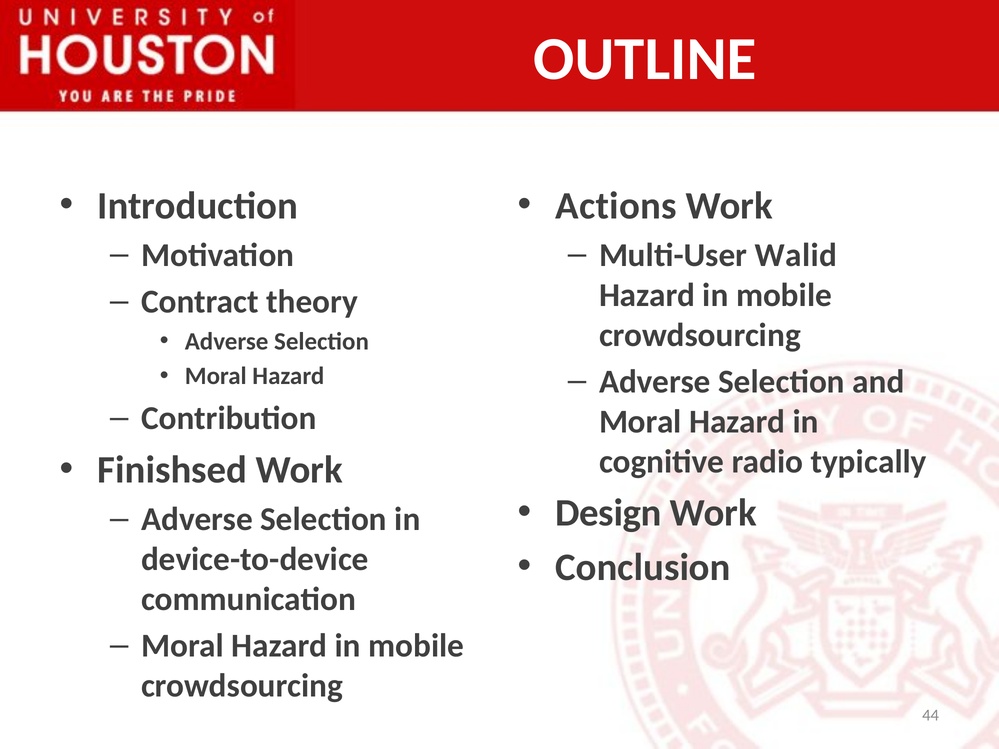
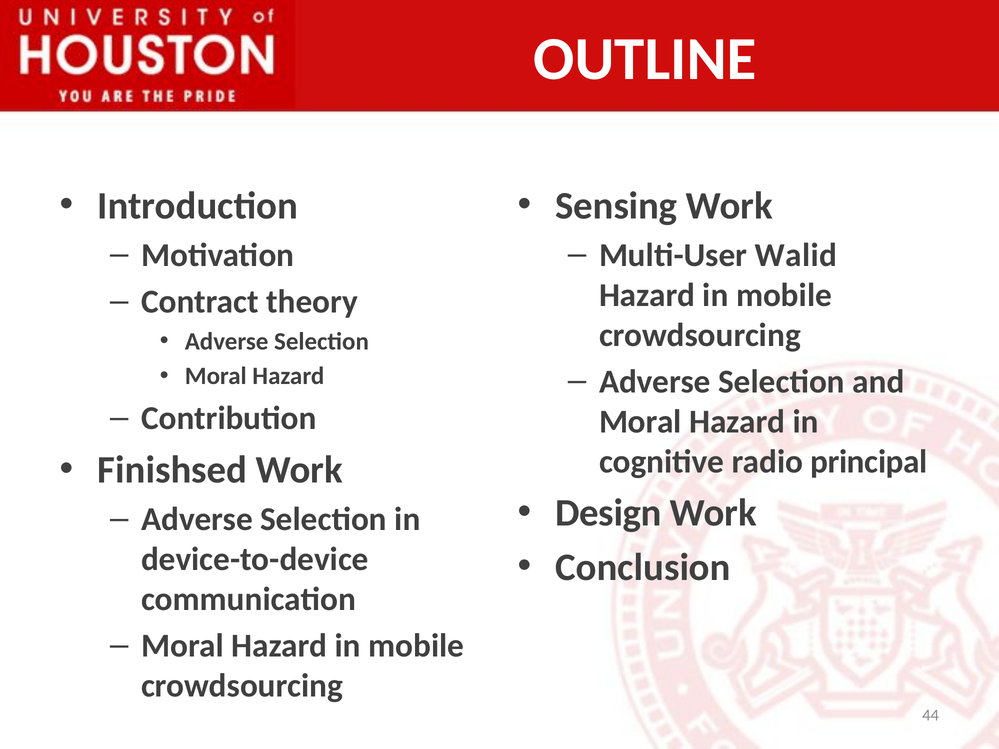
Actions: Actions -> Sensing
typically: typically -> principal
